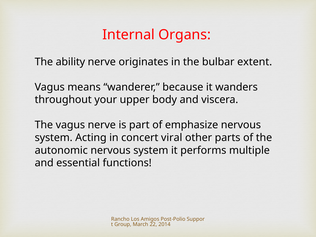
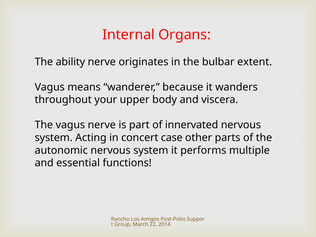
emphasize: emphasize -> innervated
viral: viral -> case
